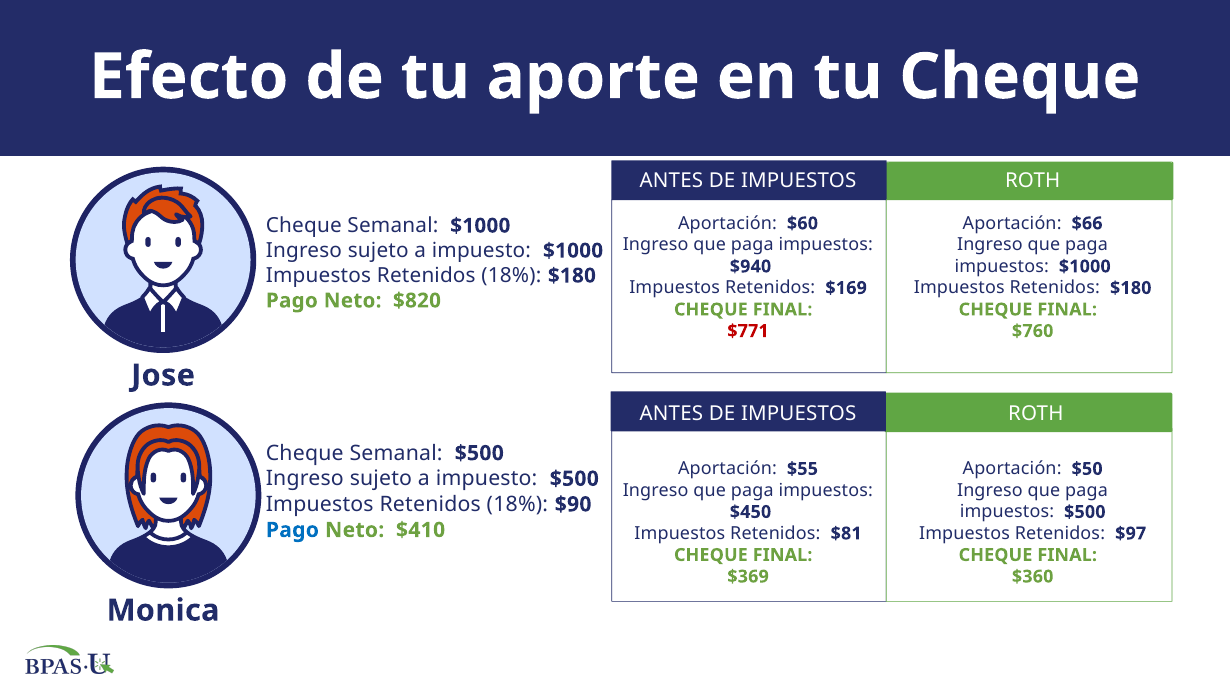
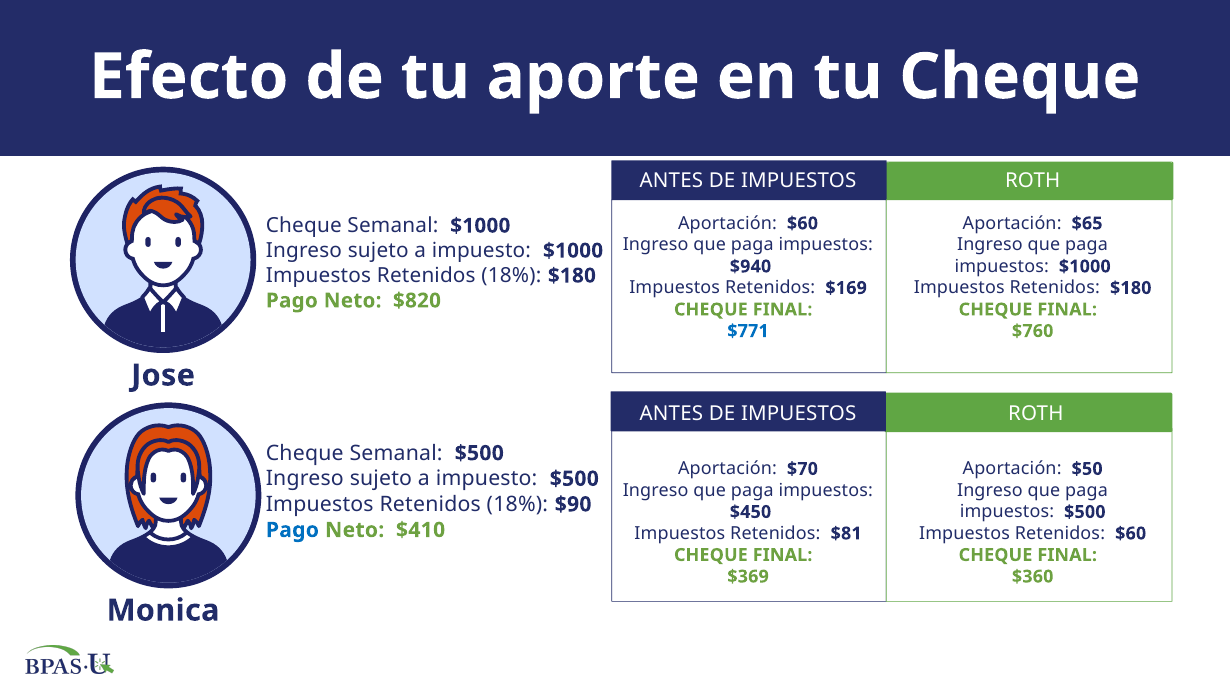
$66: $66 -> $65
$771 colour: red -> blue
$55: $55 -> $70
Retenidos $97: $97 -> $60
